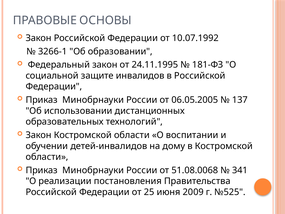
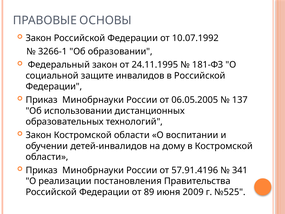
51.08.0068: 51.08.0068 -> 57.91.4196
25: 25 -> 89
